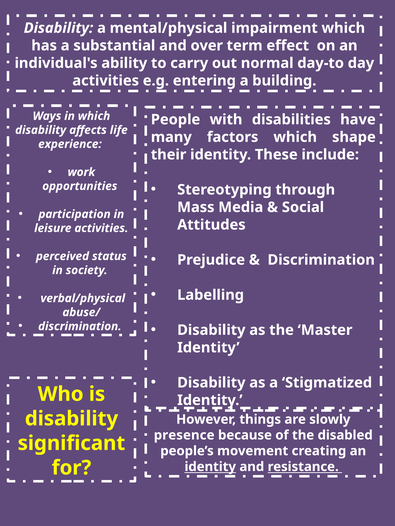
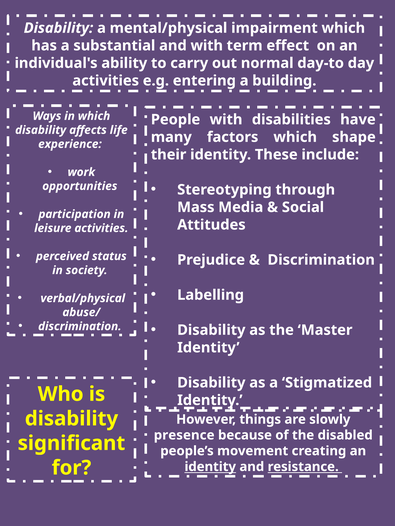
and over: over -> with
